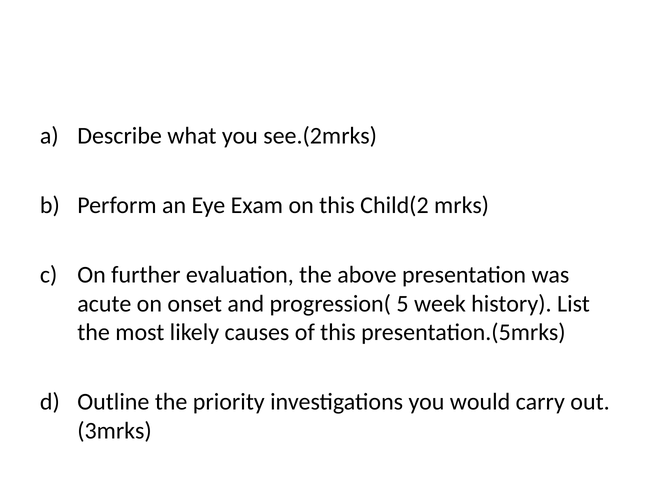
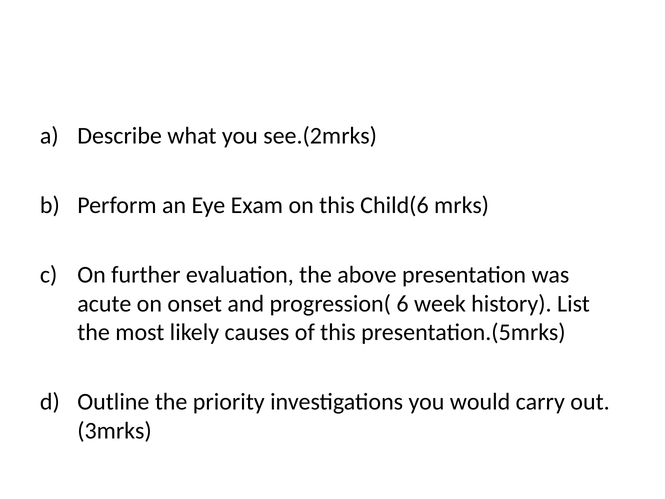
Child(2: Child(2 -> Child(6
5: 5 -> 6
